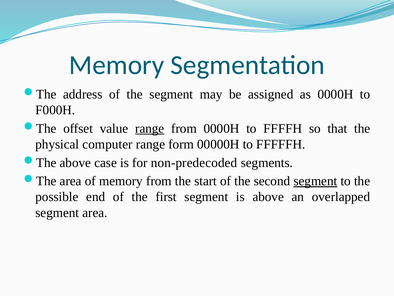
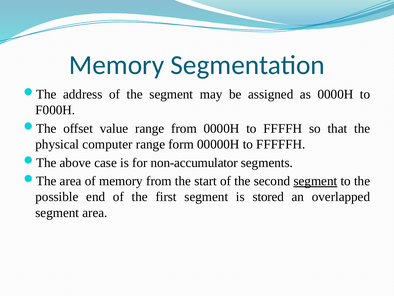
range at (150, 128) underline: present -> none
non-predecoded: non-predecoded -> non-accumulator
is above: above -> stored
